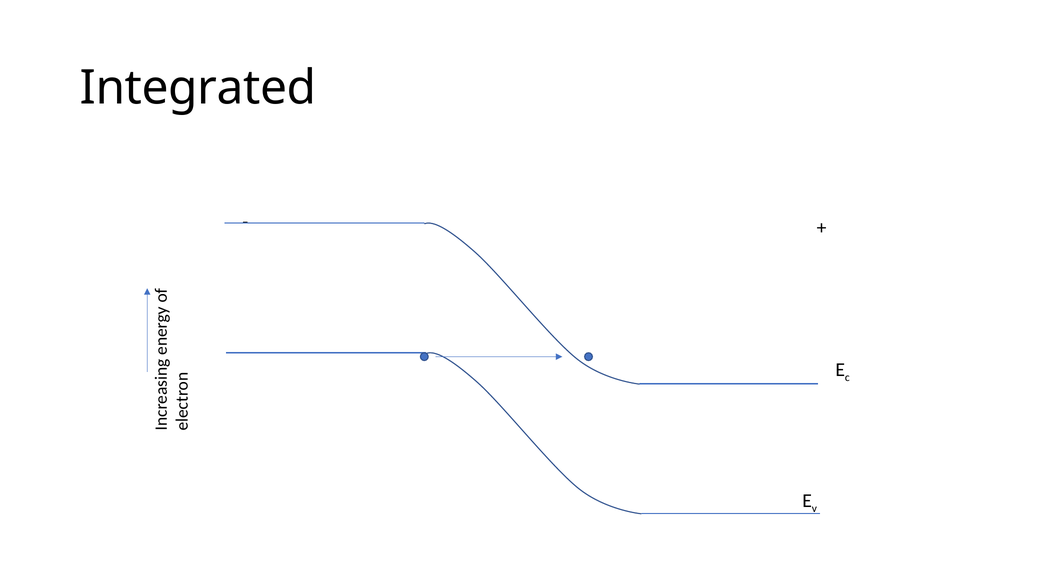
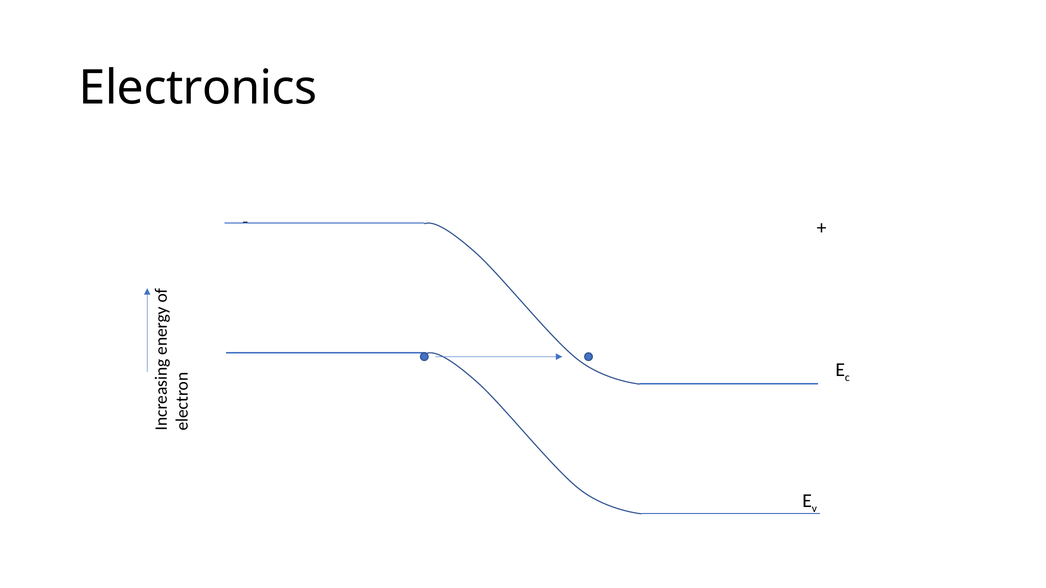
Integrated: Integrated -> Electronics
